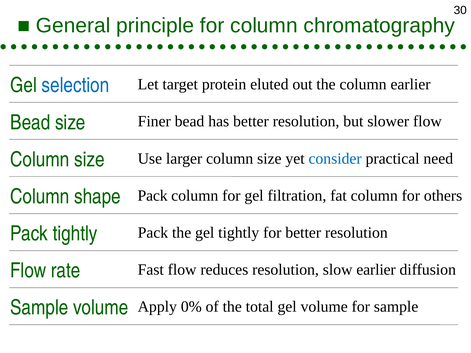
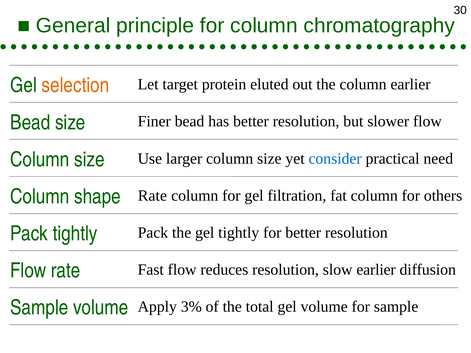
selection colour: blue -> orange
Pack at (153, 196): Pack -> Rate
0%: 0% -> 3%
